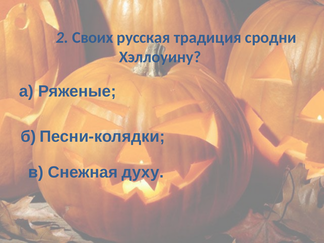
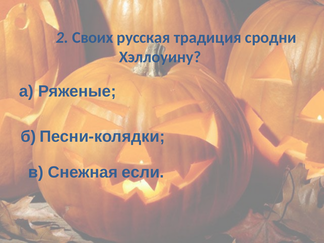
духу: духу -> если
